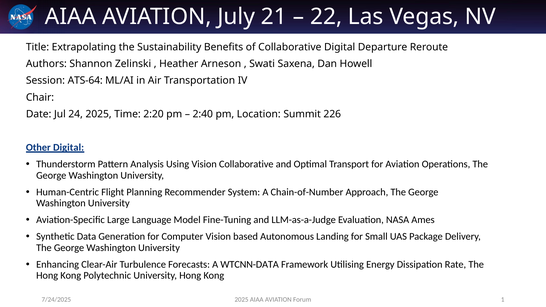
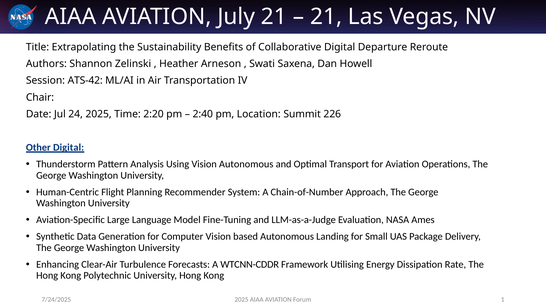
22 at (326, 17): 22 -> 21
ATS-64: ATS-64 -> ATS-42
Vision Collaborative: Collaborative -> Autonomous
WTCNN-DATA: WTCNN-DATA -> WTCNN-CDDR
